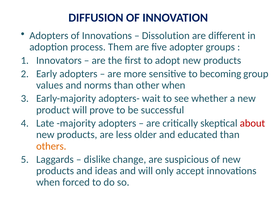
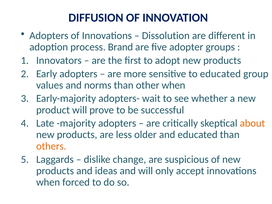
Them: Them -> Brand
to becoming: becoming -> educated
about colour: red -> orange
